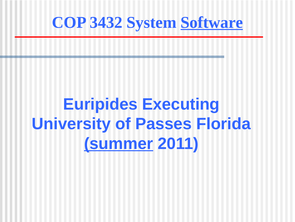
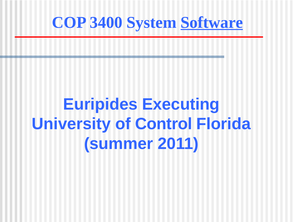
3432: 3432 -> 3400
Passes: Passes -> Control
summer underline: present -> none
